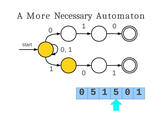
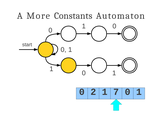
Necessary: Necessary -> Constants
0 5: 5 -> 2
1 5: 5 -> 7
